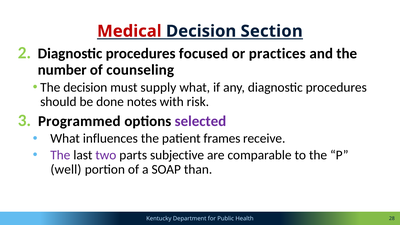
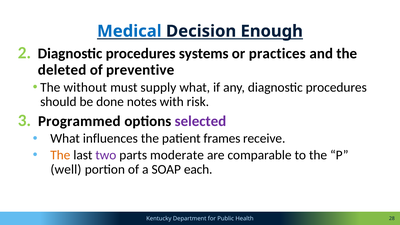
Medical colour: red -> blue
Section: Section -> Enough
focused: focused -> systems
number: number -> deleted
counseling: counseling -> preventive
The decision: decision -> without
The at (60, 155) colour: purple -> orange
subjective: subjective -> moderate
than: than -> each
